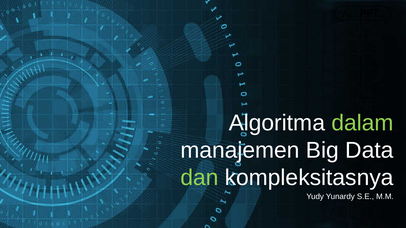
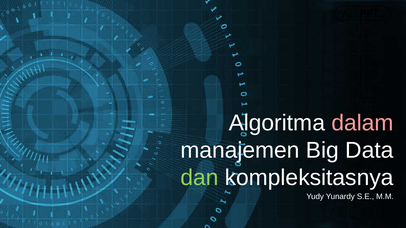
dalam colour: light green -> pink
